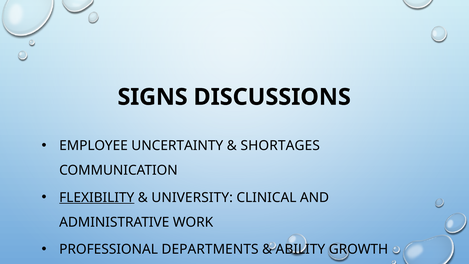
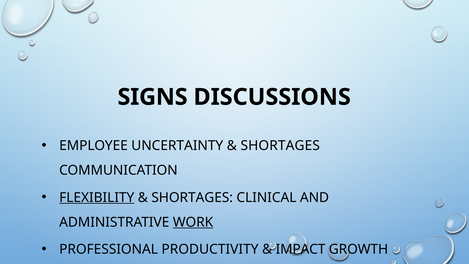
UNIVERSITY at (192, 197): UNIVERSITY -> SHORTAGES
WORK underline: none -> present
DEPARTMENTS: DEPARTMENTS -> PRODUCTIVITY
ABILITY: ABILITY -> IMPACT
